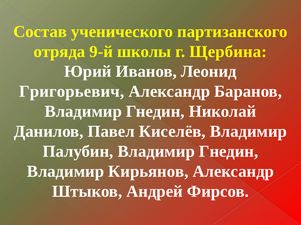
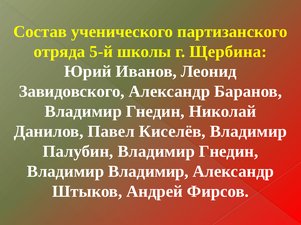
9-й: 9-й -> 5-й
Григорьевич: Григорьевич -> Завидовского
Владимир Кирьянов: Кирьянов -> Владимир
